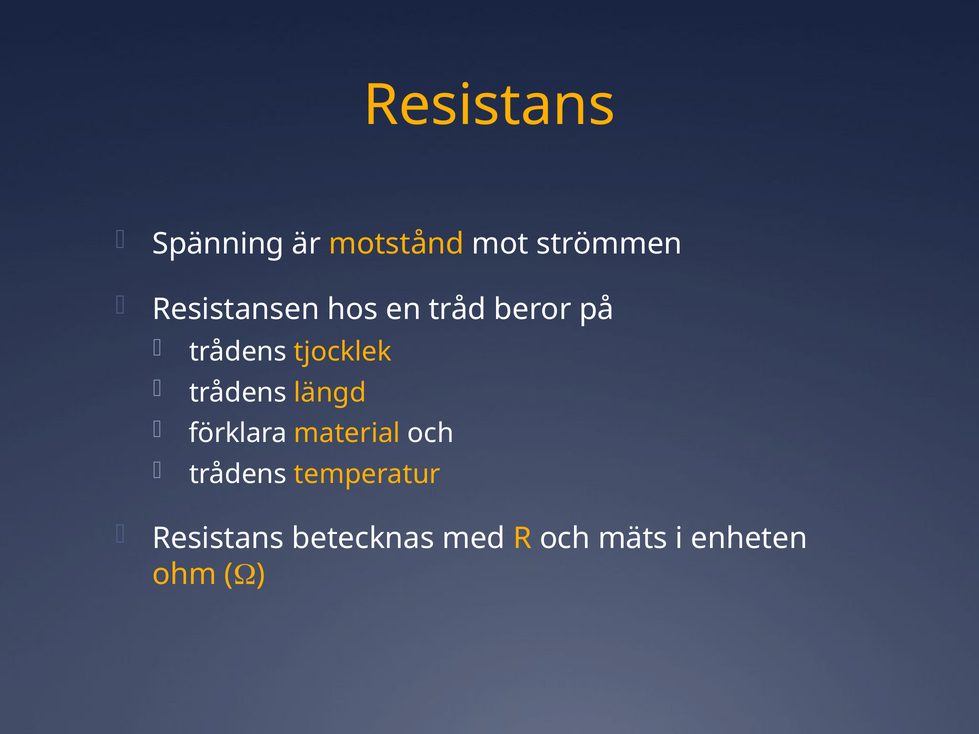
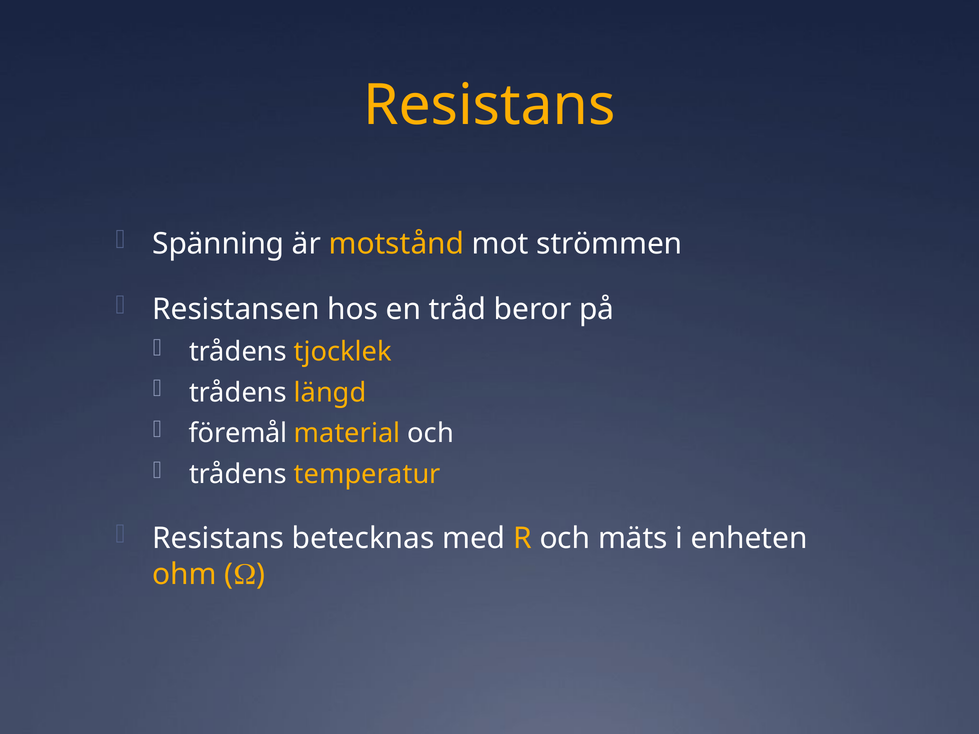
förklara: förklara -> föremål
